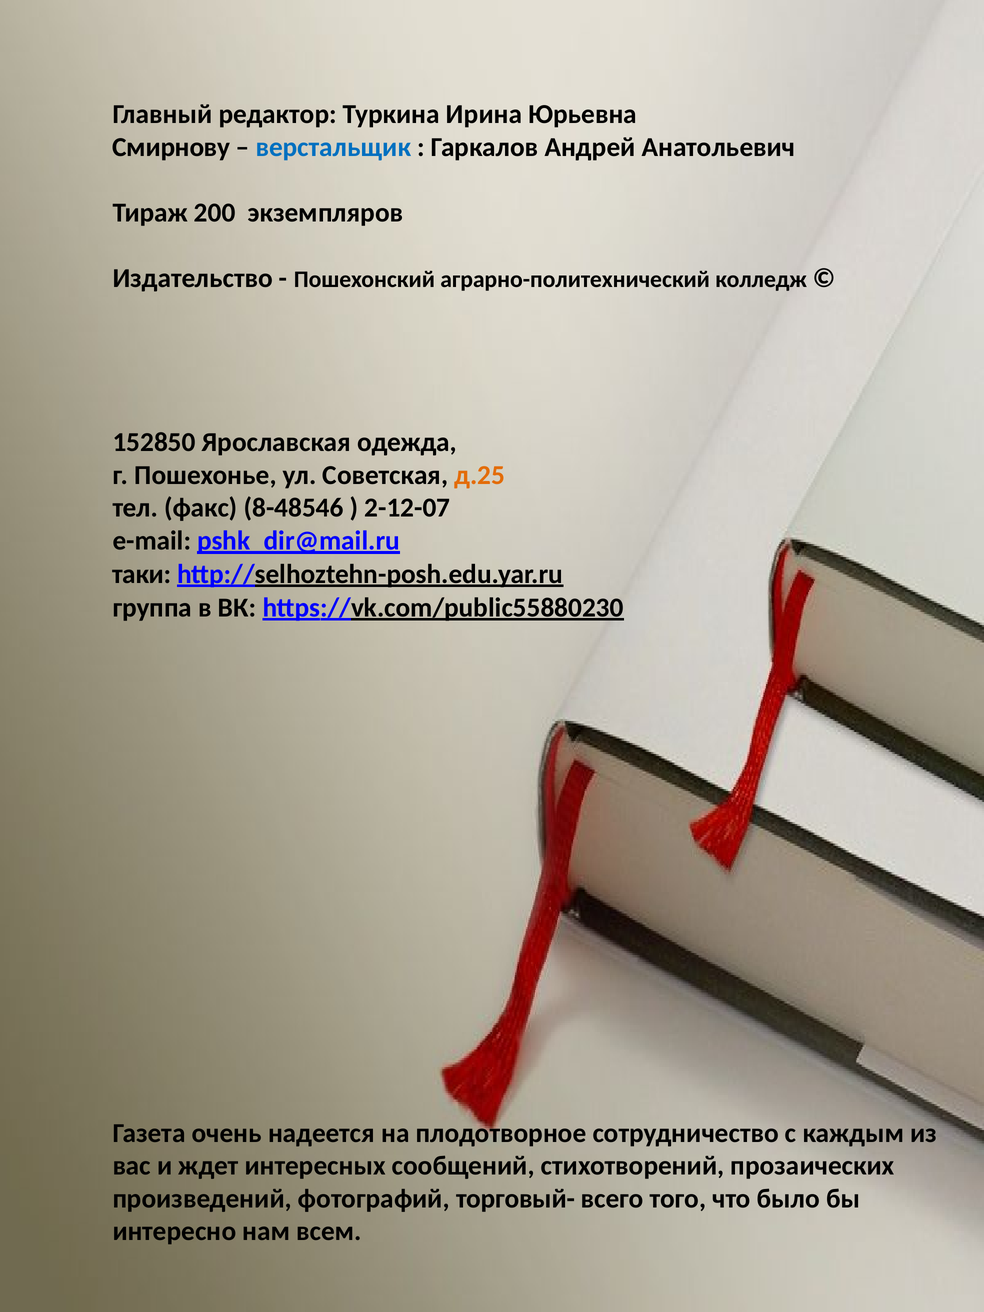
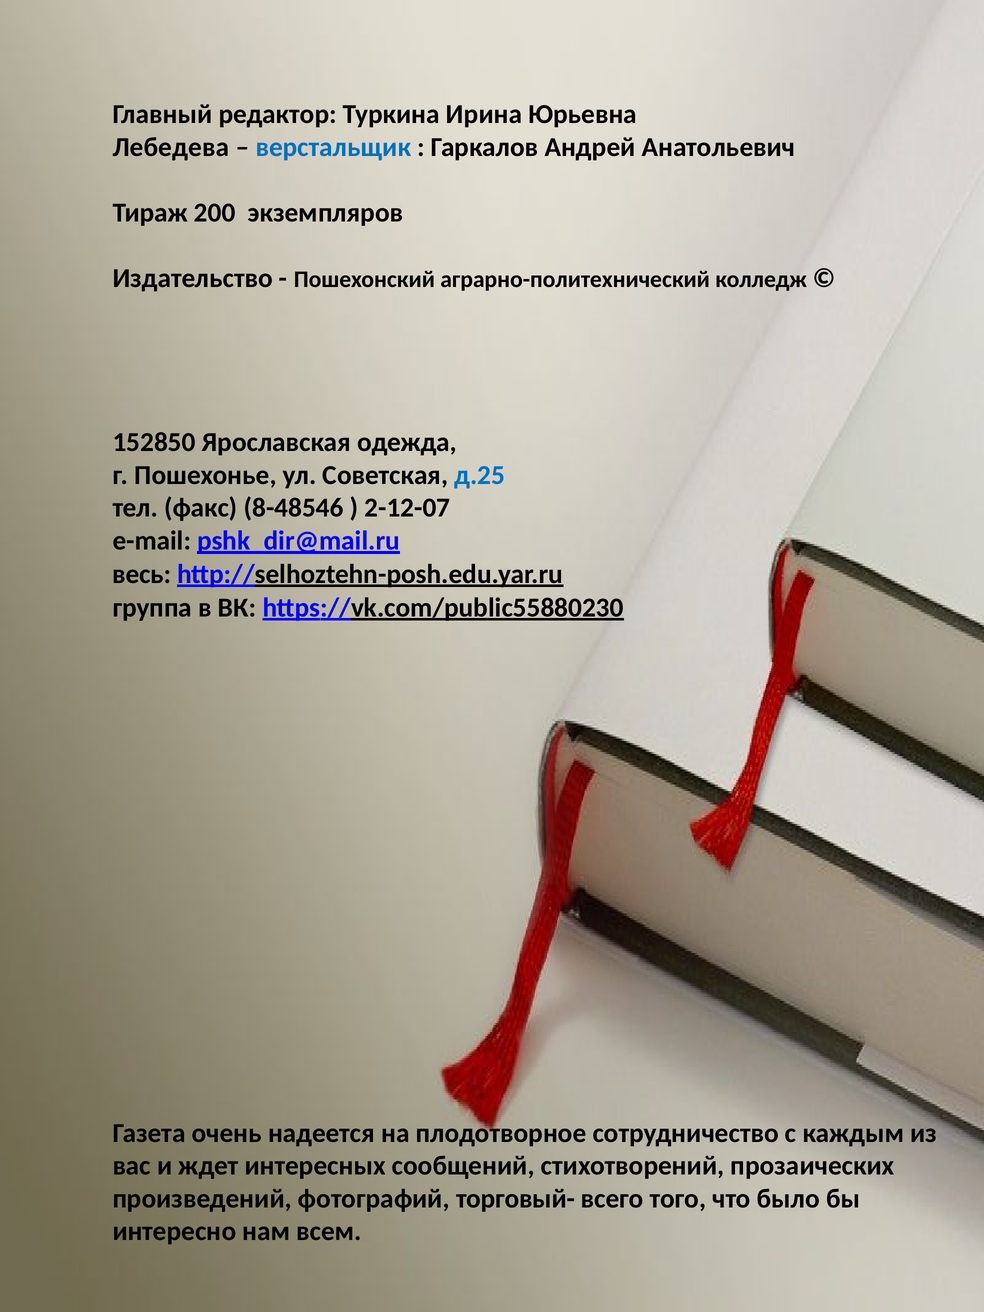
Смирнову: Смирнову -> Лебедева
д.25 colour: orange -> blue
таки: таки -> весь
